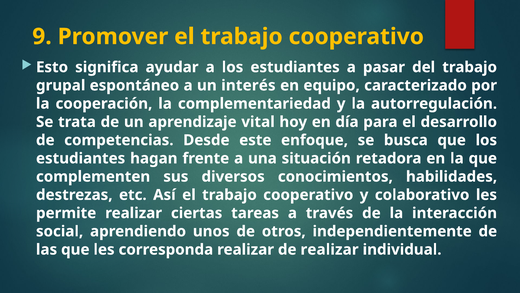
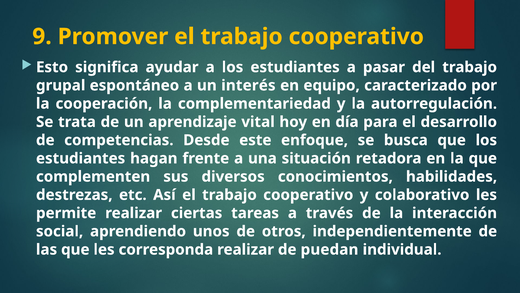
de realizar: realizar -> puedan
